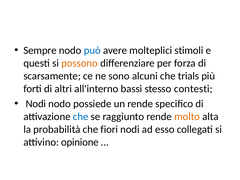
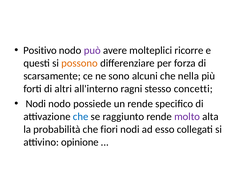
Sempre: Sempre -> Positivo
può colour: blue -> purple
stimoli: stimoli -> ricorre
trials: trials -> nella
bassi: bassi -> ragni
contesti: contesti -> concetti
molto colour: orange -> purple
